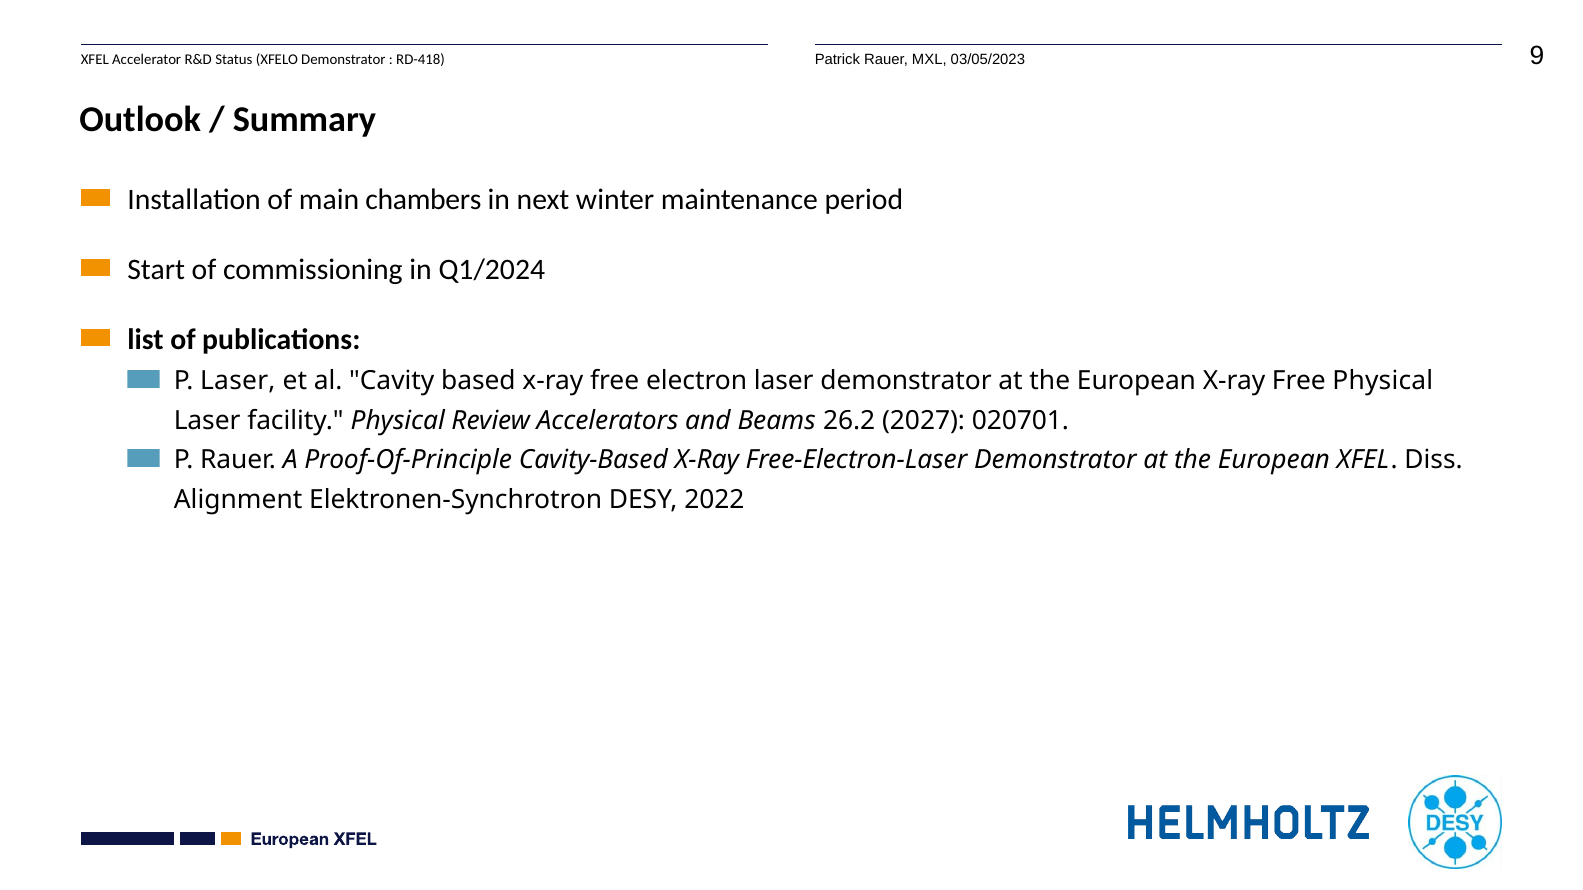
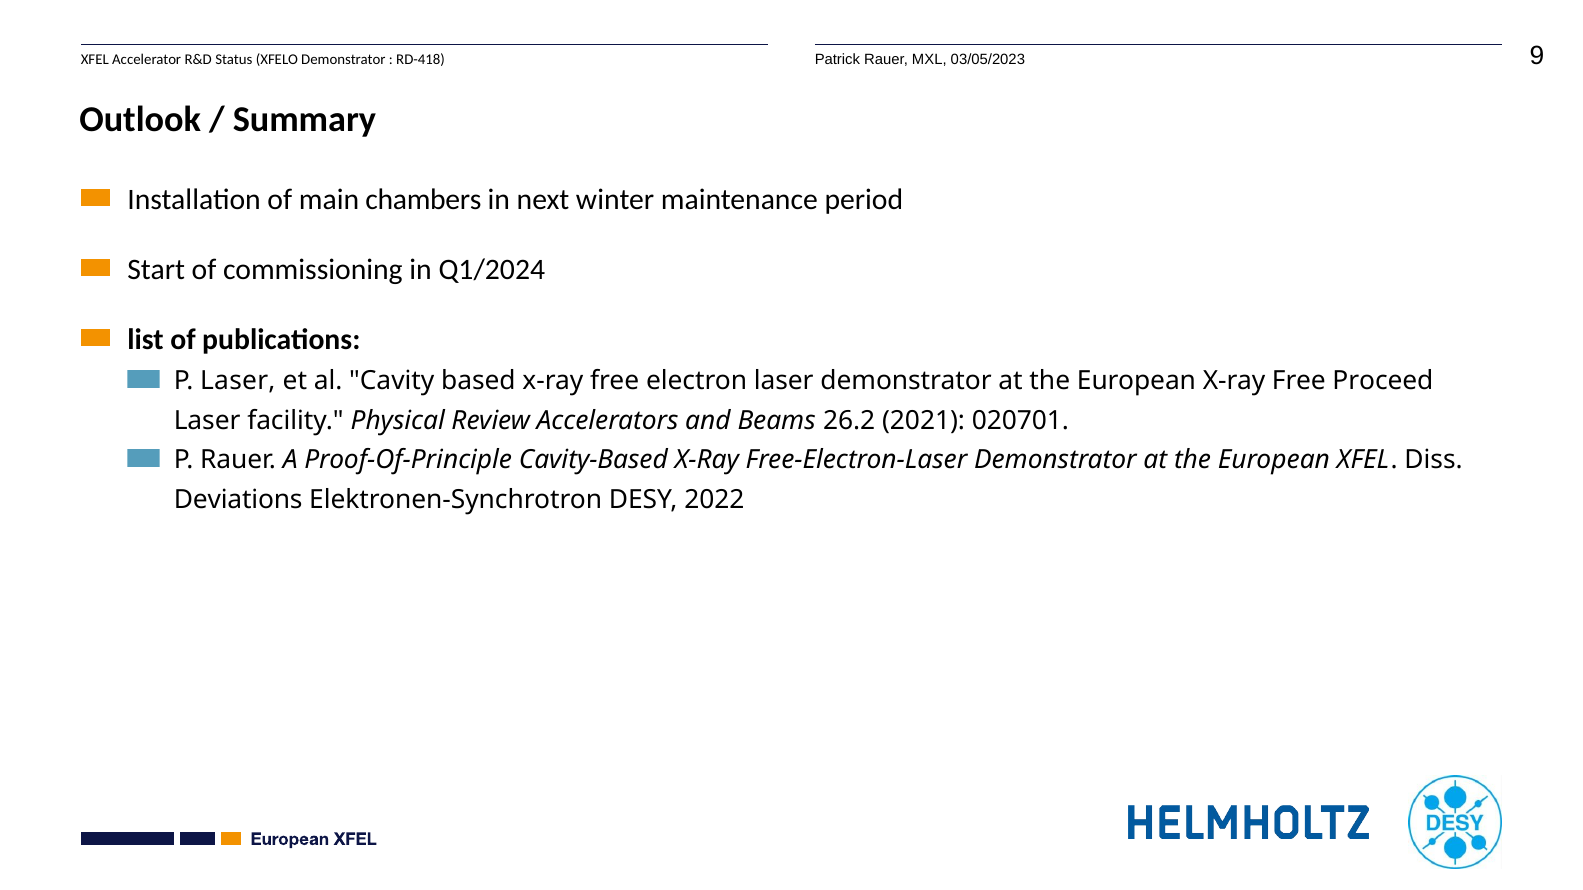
Free Physical: Physical -> Proceed
2027: 2027 -> 2021
Alignment: Alignment -> Deviations
